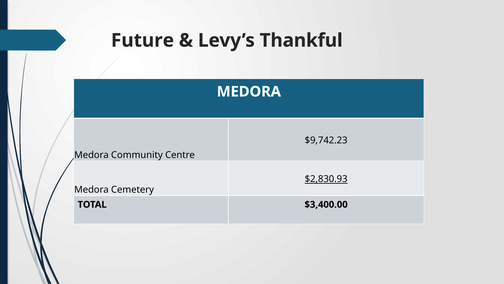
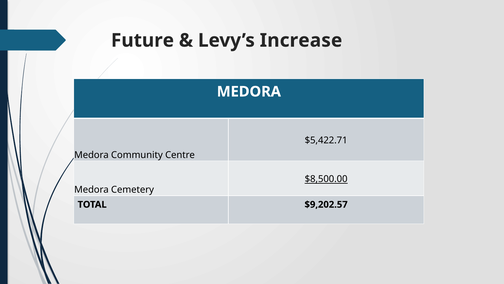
Thankful: Thankful -> Increase
$9,742.23: $9,742.23 -> $5,422.71
$2,830.93: $2,830.93 -> $8,500.00
$3,400.00: $3,400.00 -> $9,202.57
